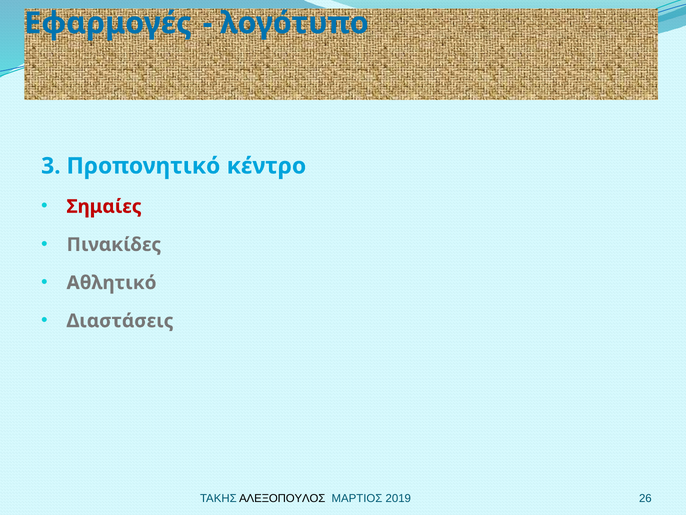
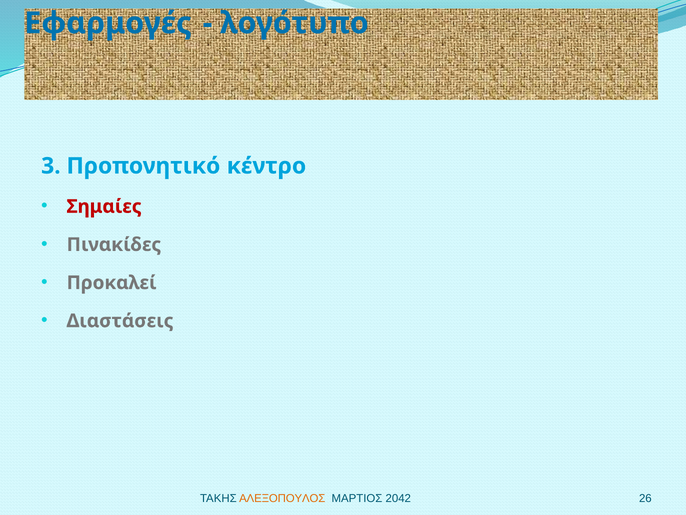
Αθλητικό: Αθλητικό -> Προκαλεί
ΑΛΕΞΟΠΟΥΛΟΣ colour: black -> orange
2019: 2019 -> 2042
